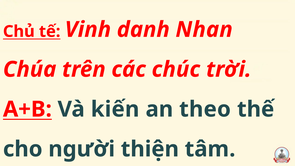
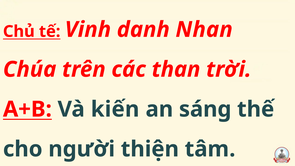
chúc: chúc -> than
theo: theo -> sáng
